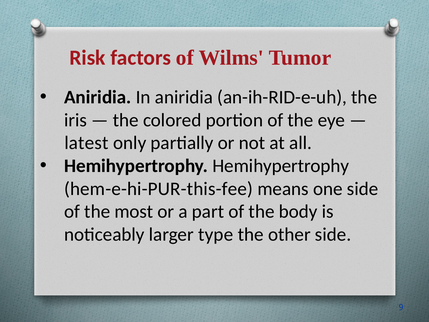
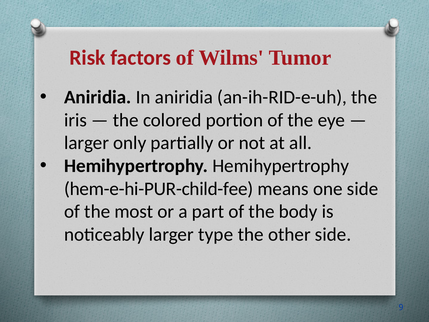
latest at (86, 143): latest -> larger
hem-e-hi-PUR-this-fee: hem-e-hi-PUR-this-fee -> hem-e-hi-PUR-child-fee
